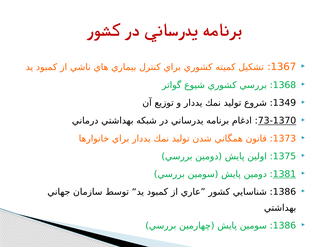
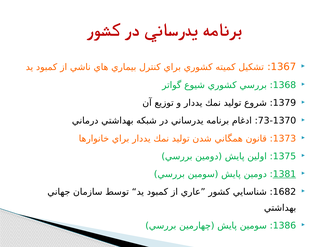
1349: 1349 -> 1379
73-1370 underline: present -> none
1386 at (284, 192): 1386 -> 1682
